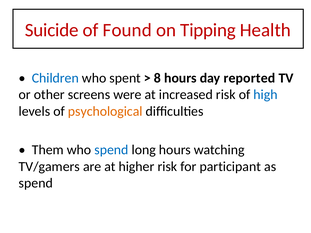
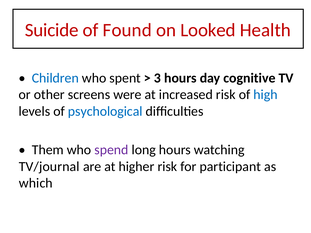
Tipping: Tipping -> Looked
8: 8 -> 3
reported: reported -> cognitive
psychological colour: orange -> blue
spend at (111, 150) colour: blue -> purple
TV/gamers: TV/gamers -> TV/journal
spend at (36, 183): spend -> which
